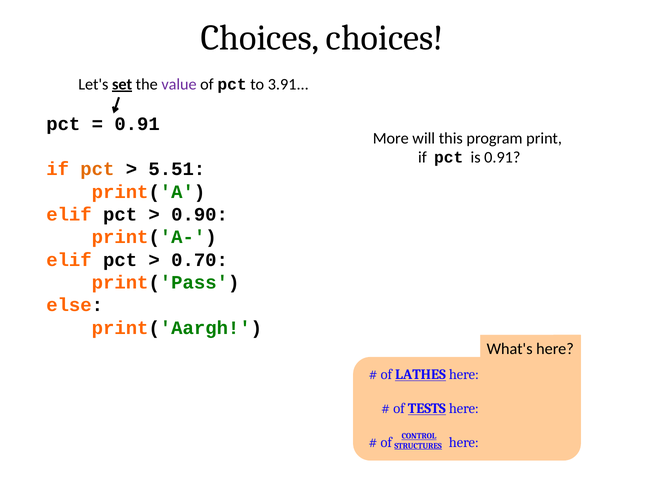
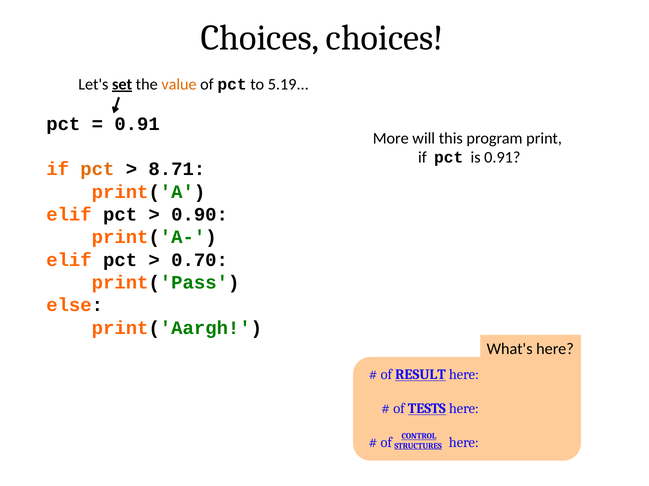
value colour: purple -> orange
3.91: 3.91 -> 5.19
5.51: 5.51 -> 8.71
LATHES: LATHES -> RESULT
